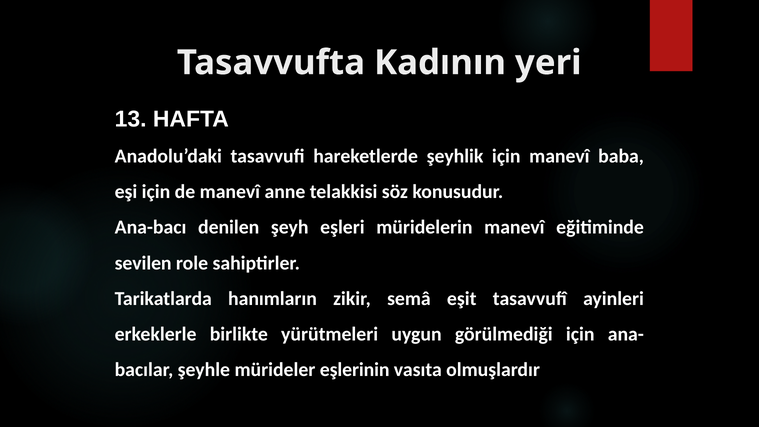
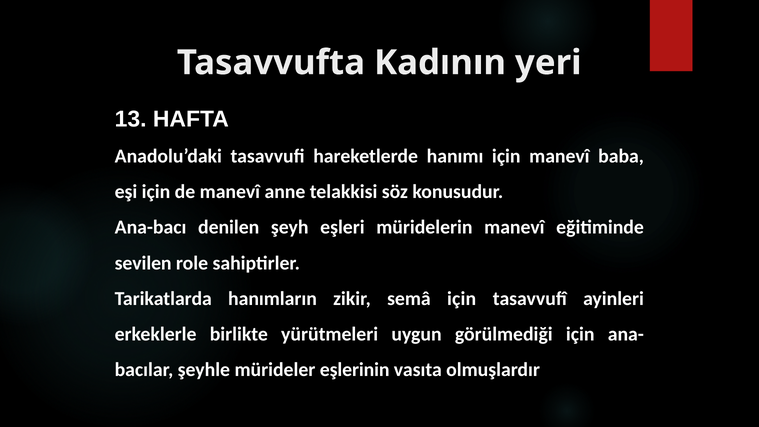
şeyhlik: şeyhlik -> hanımı
semâ eşit: eşit -> için
